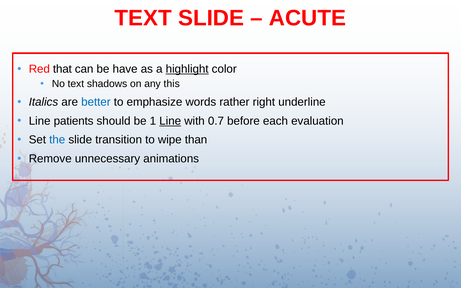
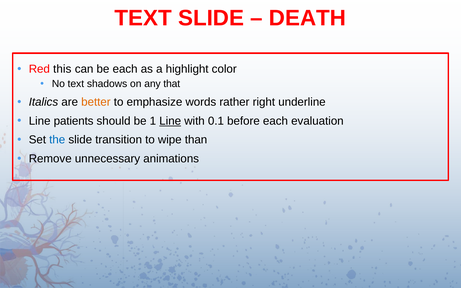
ACUTE: ACUTE -> DEATH
that: that -> this
be have: have -> each
highlight underline: present -> none
this: this -> that
better colour: blue -> orange
0.7: 0.7 -> 0.1
